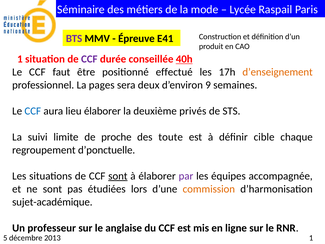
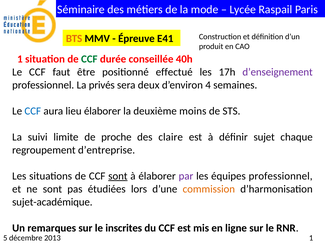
BTS colour: purple -> orange
CCF at (89, 59) colour: purple -> green
40h underline: present -> none
d’enseignement colour: orange -> purple
pages: pages -> privés
9: 9 -> 4
privés: privés -> moins
toute: toute -> claire
cible: cible -> sujet
d’ponctuelle: d’ponctuelle -> d’entreprise
équipes accompagnée: accompagnée -> professionnel
professeur: professeur -> remarques
anglaise: anglaise -> inscrites
